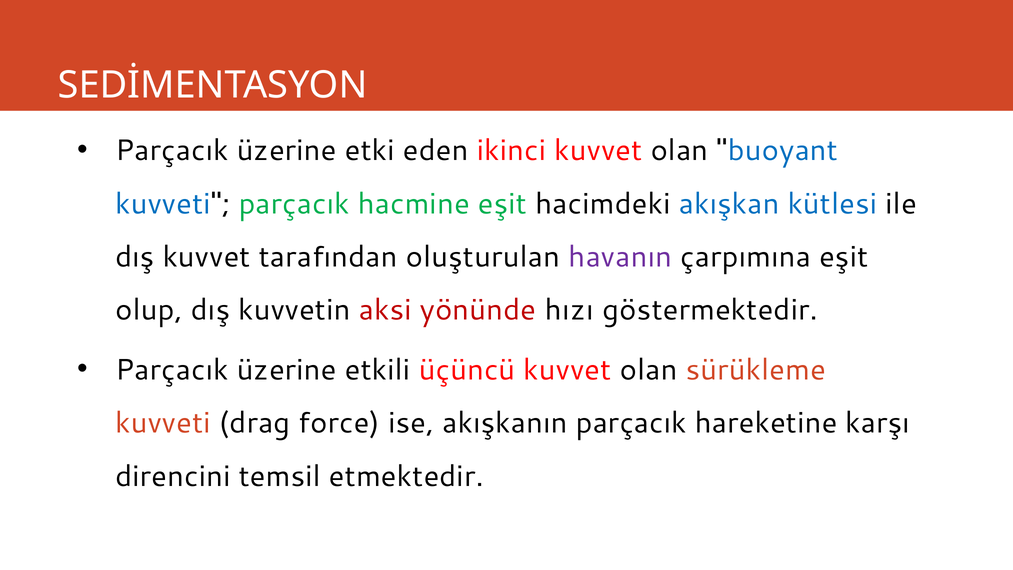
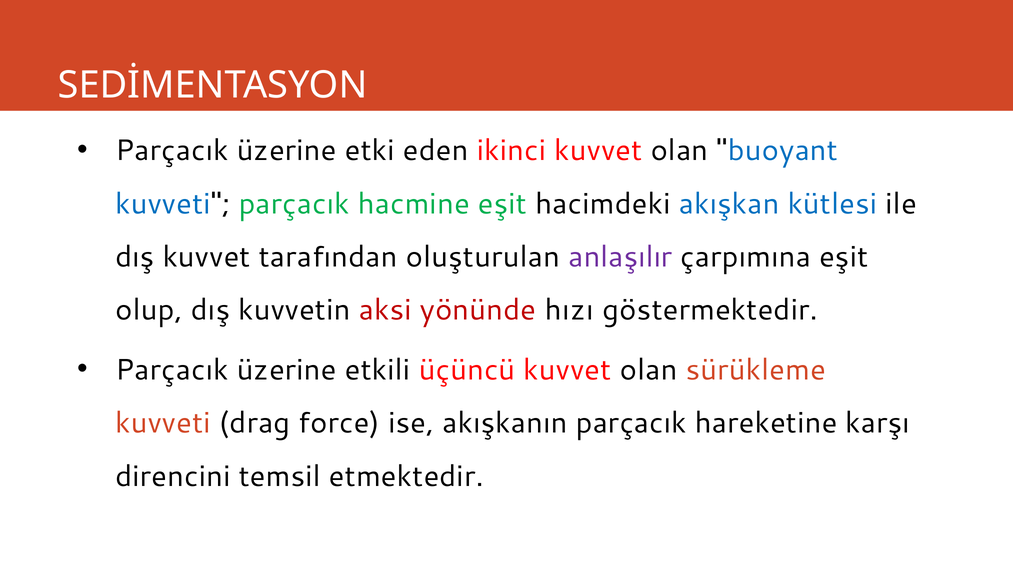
havanın: havanın -> anlaşılır
